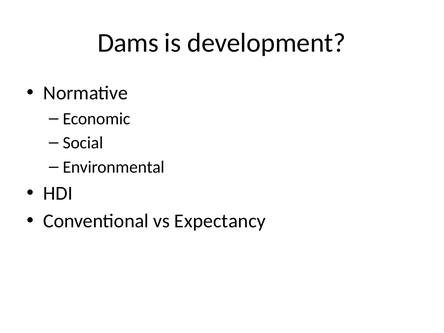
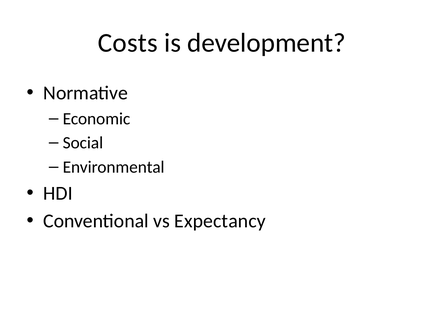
Dams: Dams -> Costs
